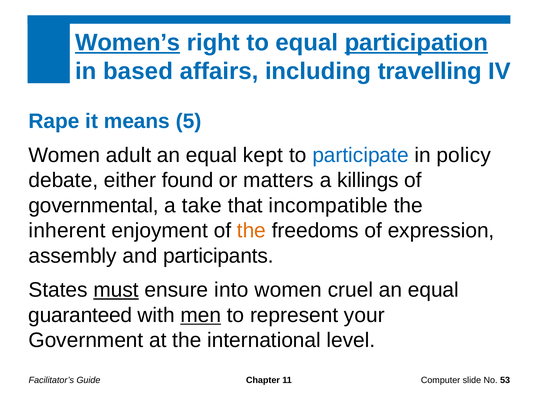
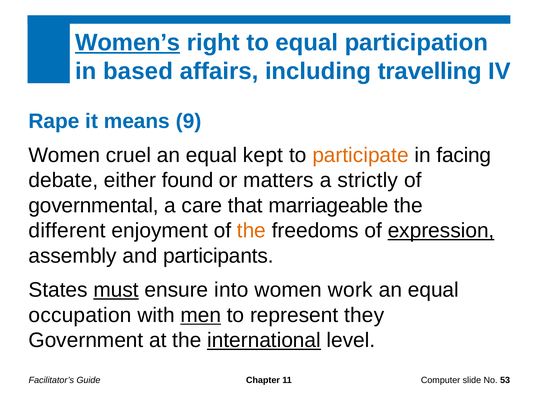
participation underline: present -> none
5: 5 -> 9
adult: adult -> cruel
participate colour: blue -> orange
policy: policy -> facing
killings: killings -> strictly
take: take -> care
incompatible: incompatible -> marriageable
inherent: inherent -> different
expression underline: none -> present
cruel: cruel -> work
guaranteed: guaranteed -> occupation
your: your -> they
international underline: none -> present
